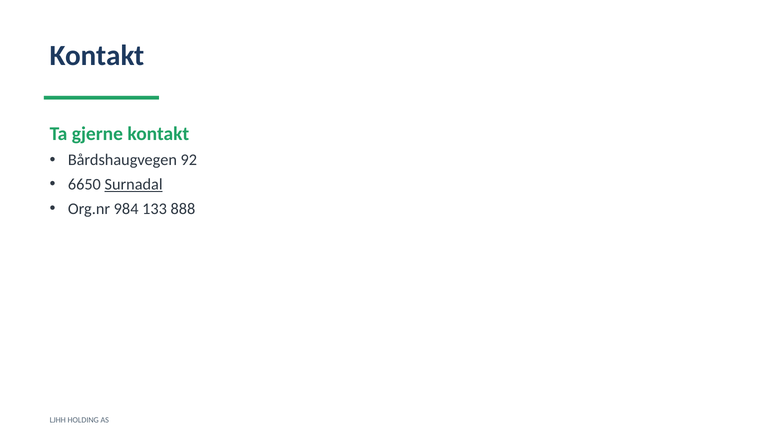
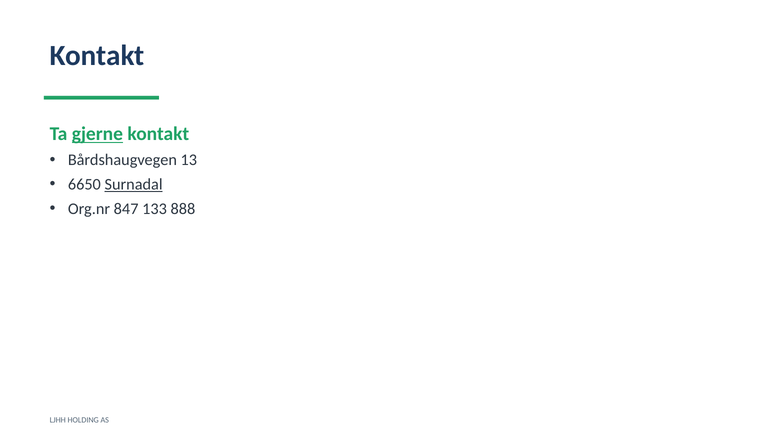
gjerne underline: none -> present
92: 92 -> 13
984: 984 -> 847
